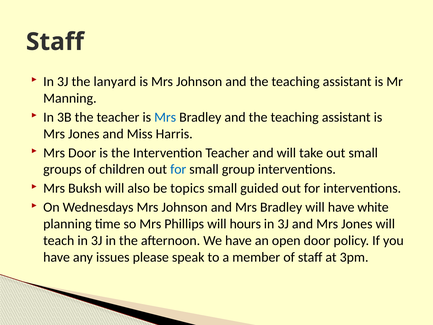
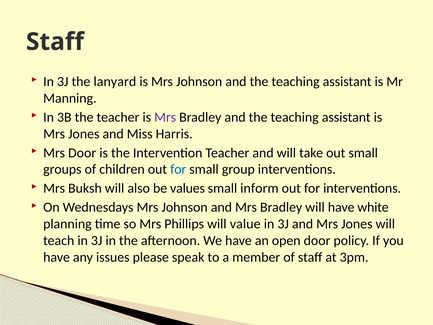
Mrs at (165, 117) colour: blue -> purple
topics: topics -> values
guided: guided -> inform
hours: hours -> value
